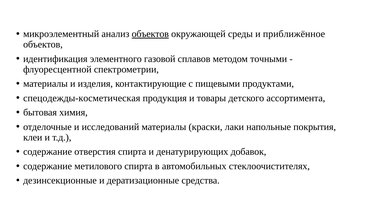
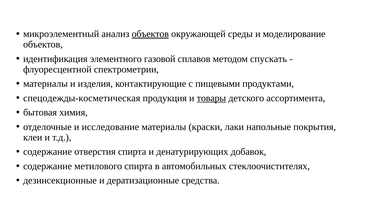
приближённое: приближённое -> моделирование
точными: точными -> спускать
товары underline: none -> present
исследований: исследований -> исследование
